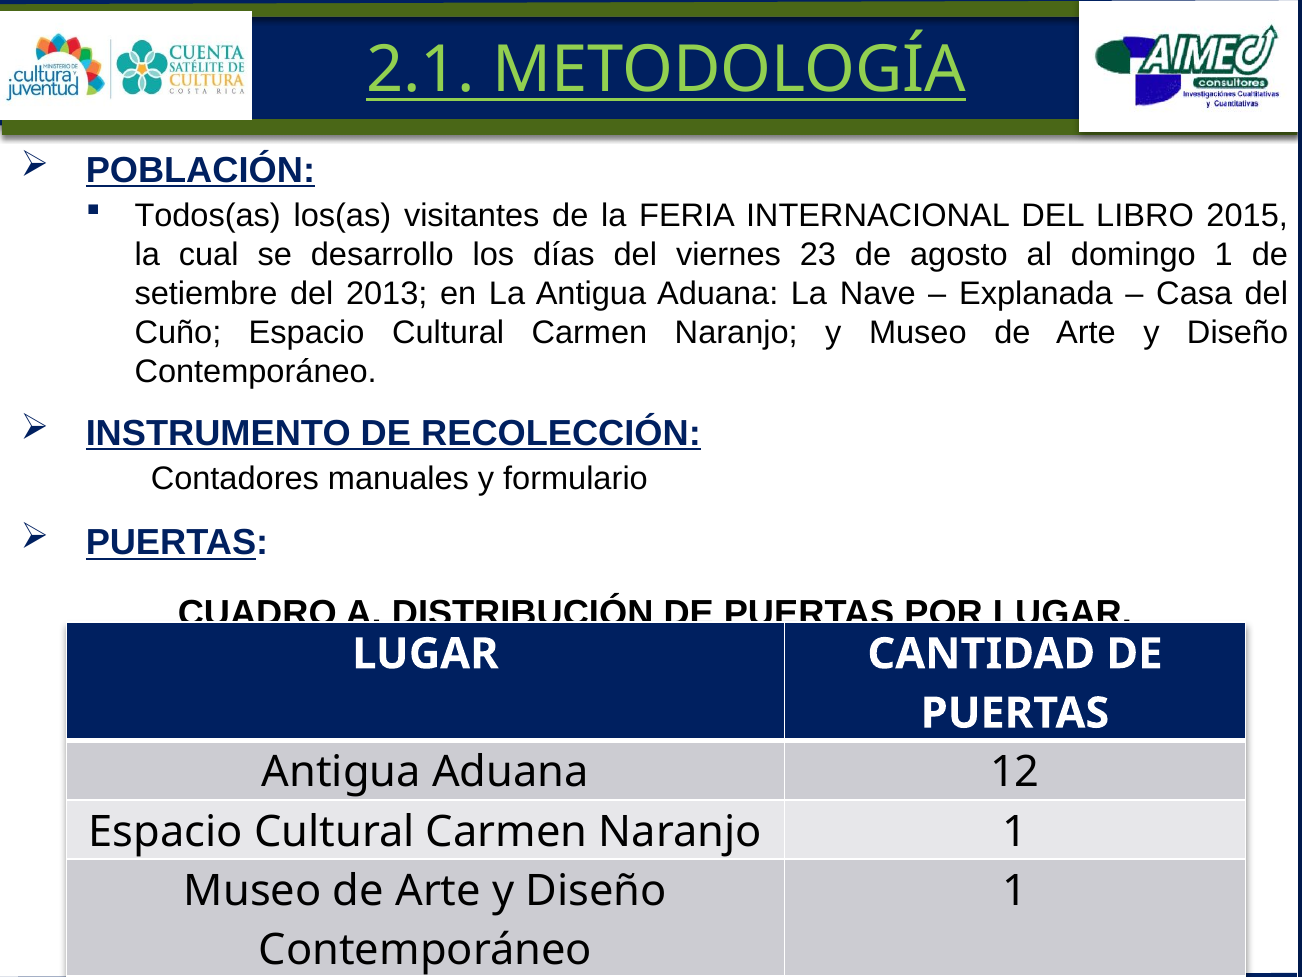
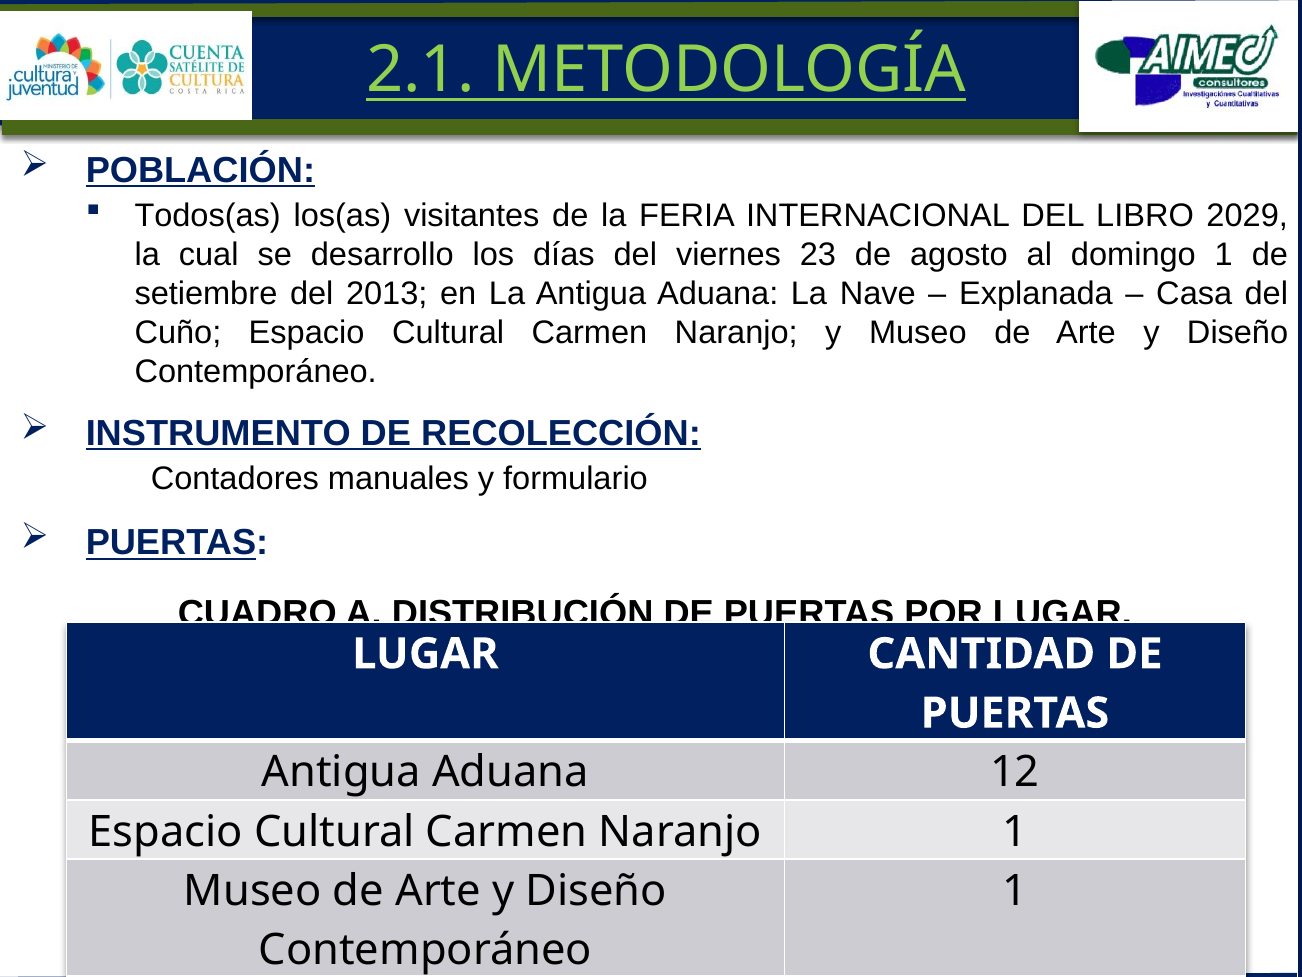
2015: 2015 -> 2029
